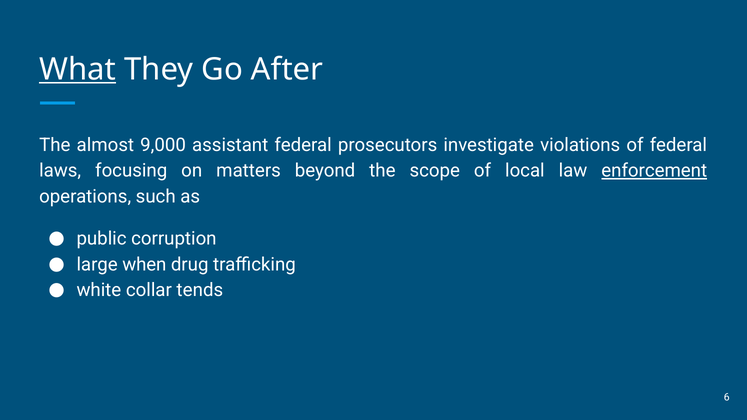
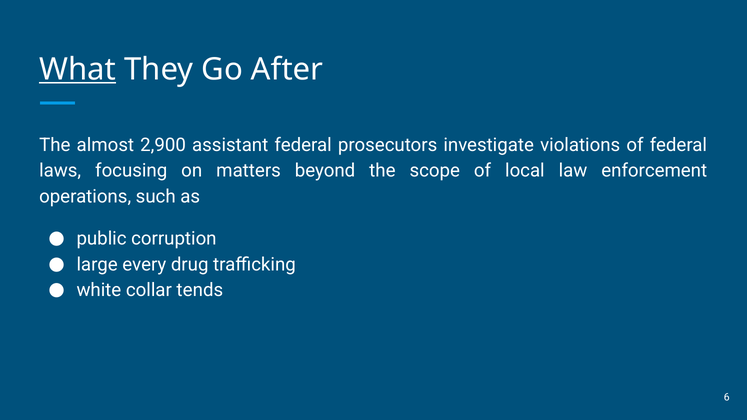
9,000: 9,000 -> 2,900
enforcement underline: present -> none
when: when -> every
